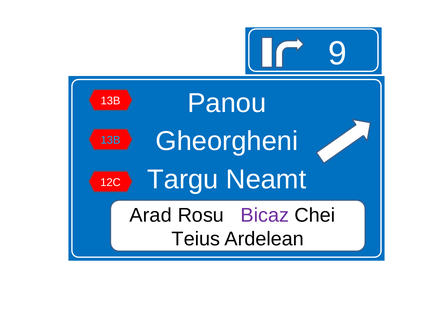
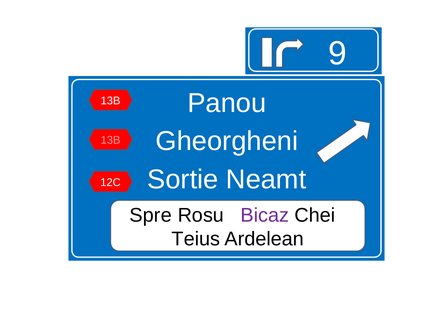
13B at (111, 140) colour: light blue -> pink
Targu: Targu -> Sortie
Arad: Arad -> Spre
